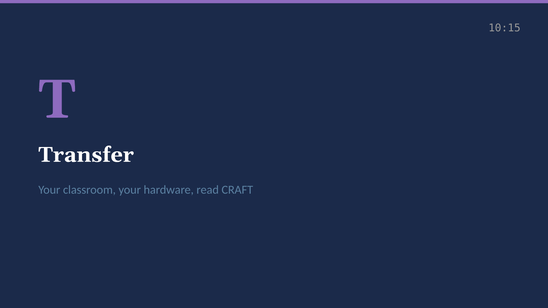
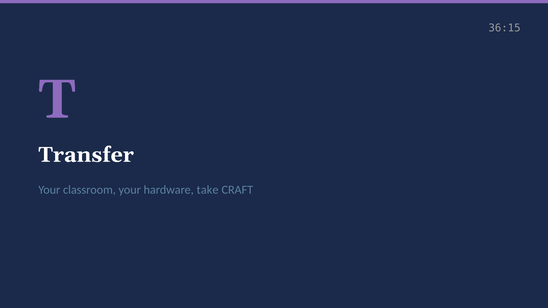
10:15: 10:15 -> 36:15
read: read -> take
